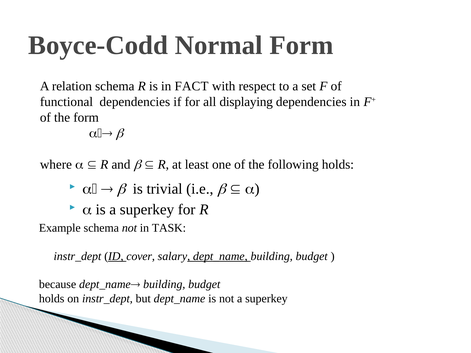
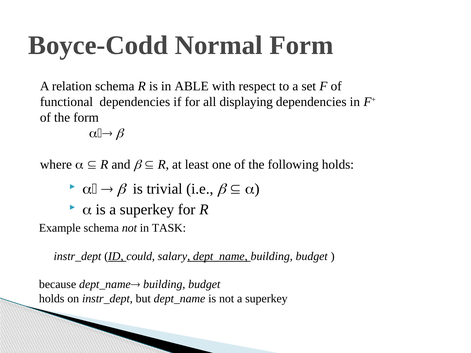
FACT: FACT -> ABLE
cover: cover -> could
